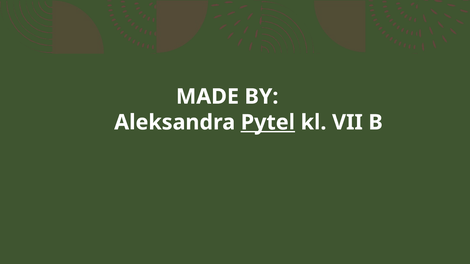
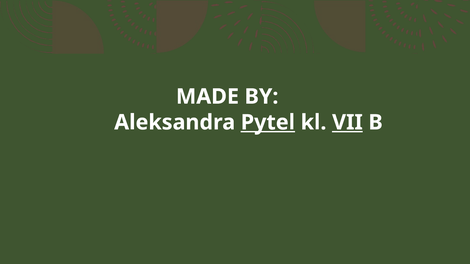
VII underline: none -> present
